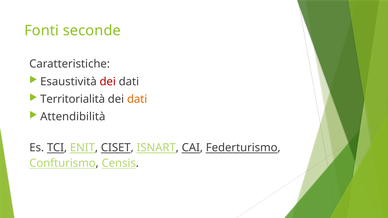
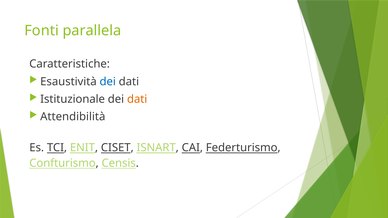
seconde: seconde -> parallela
dei at (108, 82) colour: red -> blue
Territorialità: Territorialità -> Istituzionale
